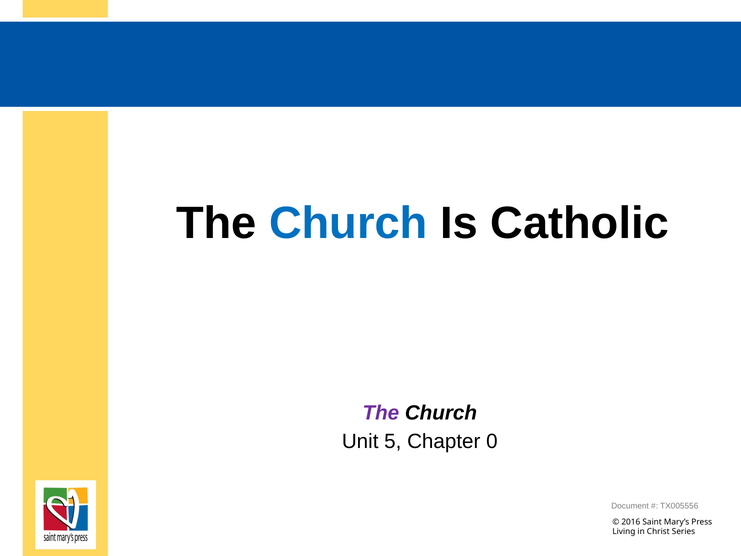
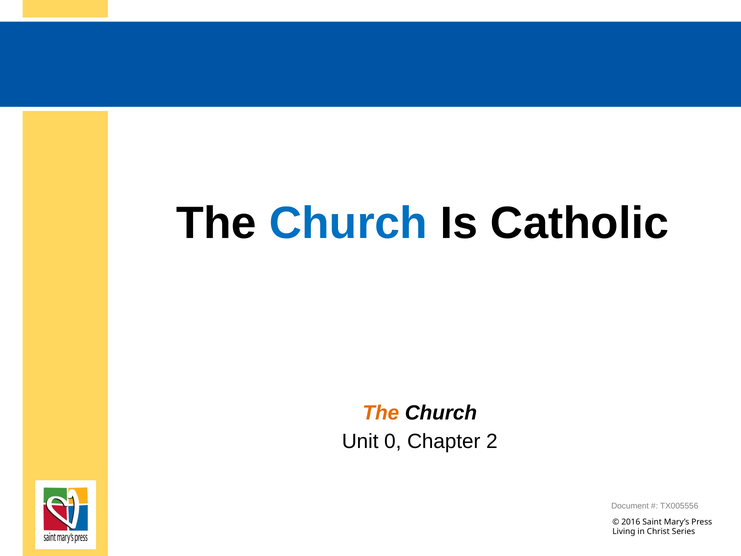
The at (381, 413) colour: purple -> orange
5: 5 -> 0
0: 0 -> 2
